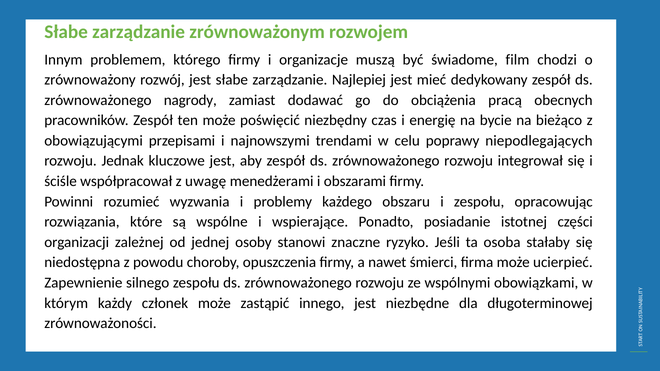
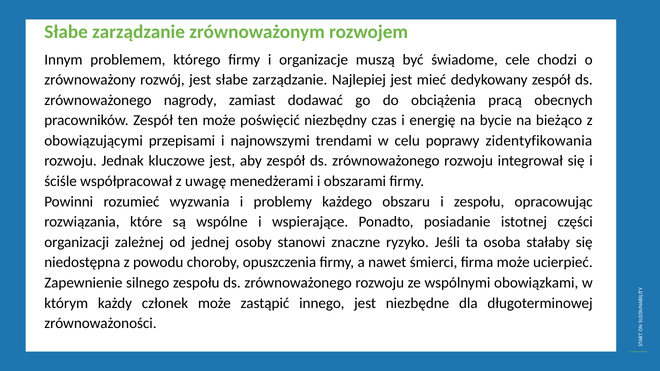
film: film -> cele
niepodlegających: niepodlegających -> zidentyfikowania
